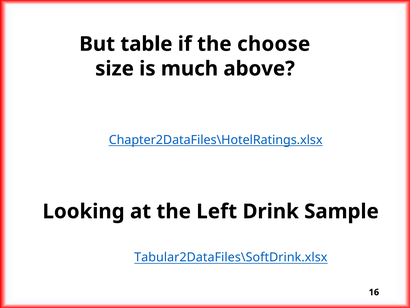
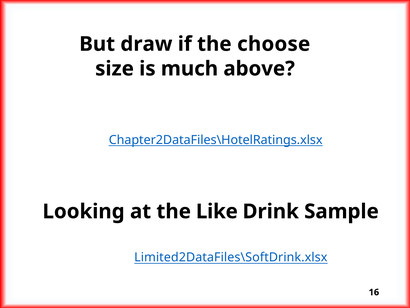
table: table -> draw
Left: Left -> Like
Tabular2DataFiles\SoftDrink.xlsx: Tabular2DataFiles\SoftDrink.xlsx -> Limited2DataFiles\SoftDrink.xlsx
